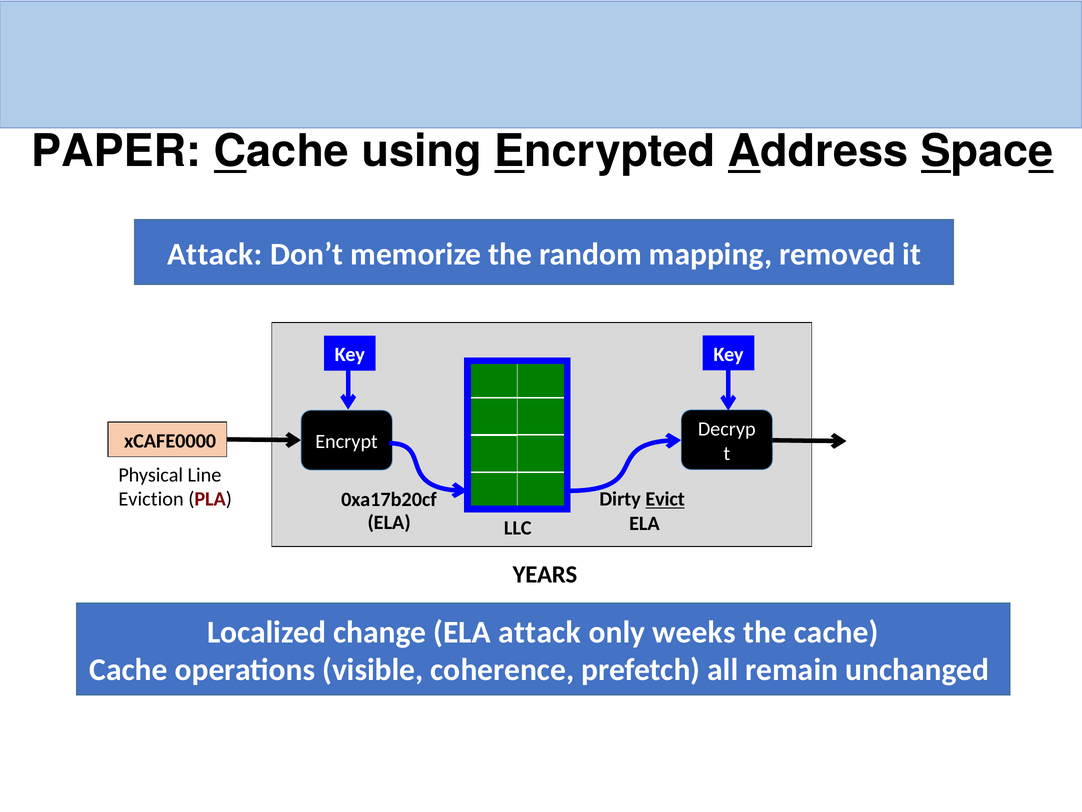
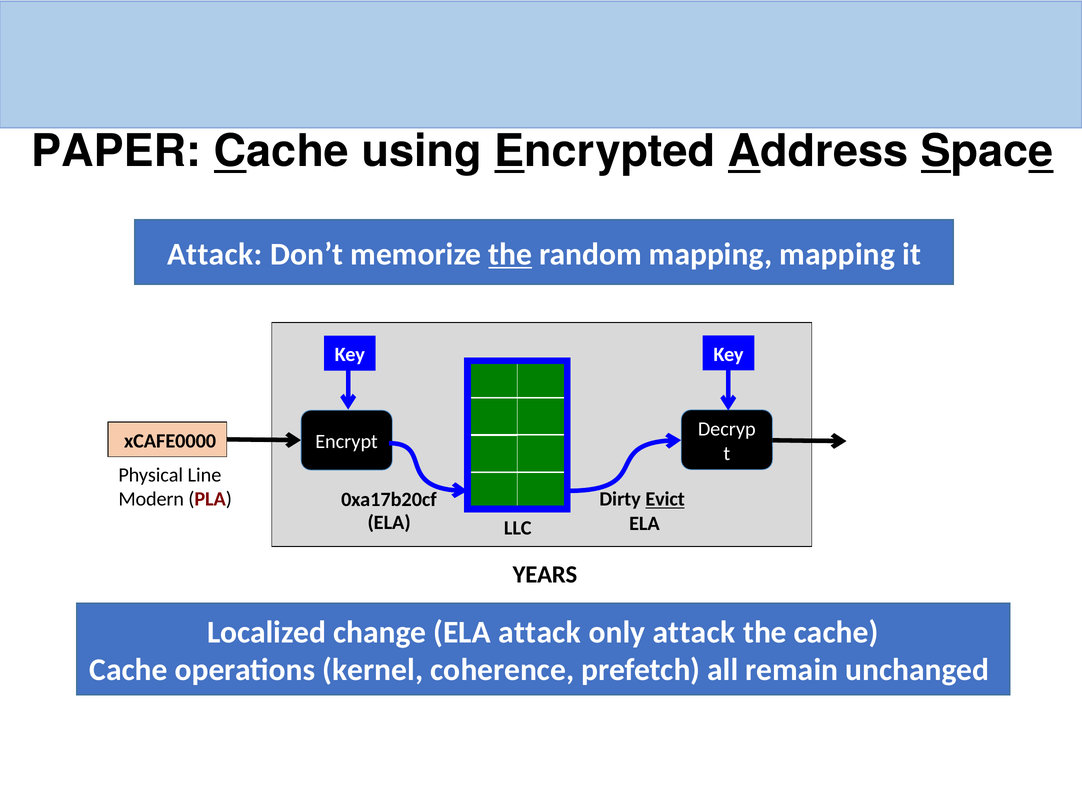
the at (510, 254) underline: none -> present
mapping removed: removed -> mapping
Eviction: Eviction -> Modern
only weeks: weeks -> attack
visible: visible -> kernel
